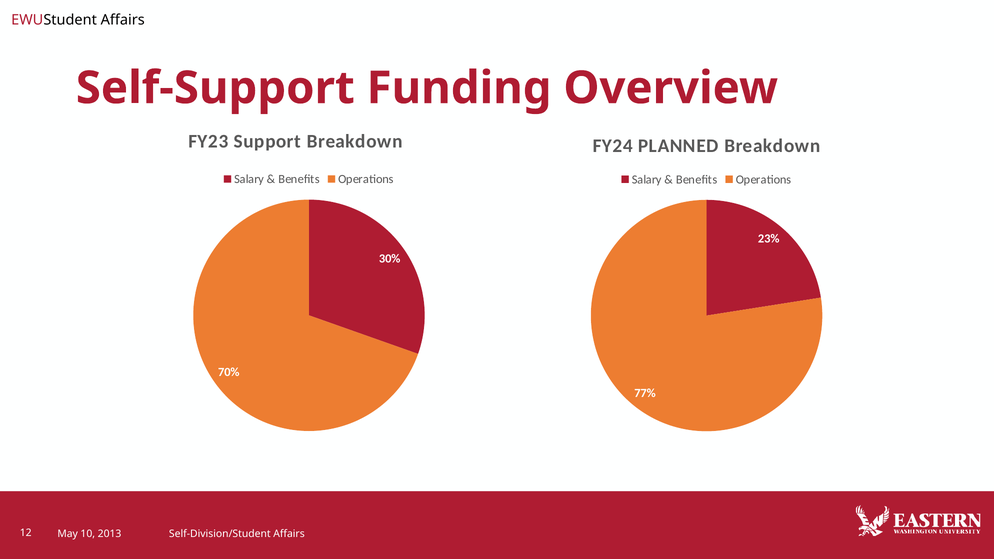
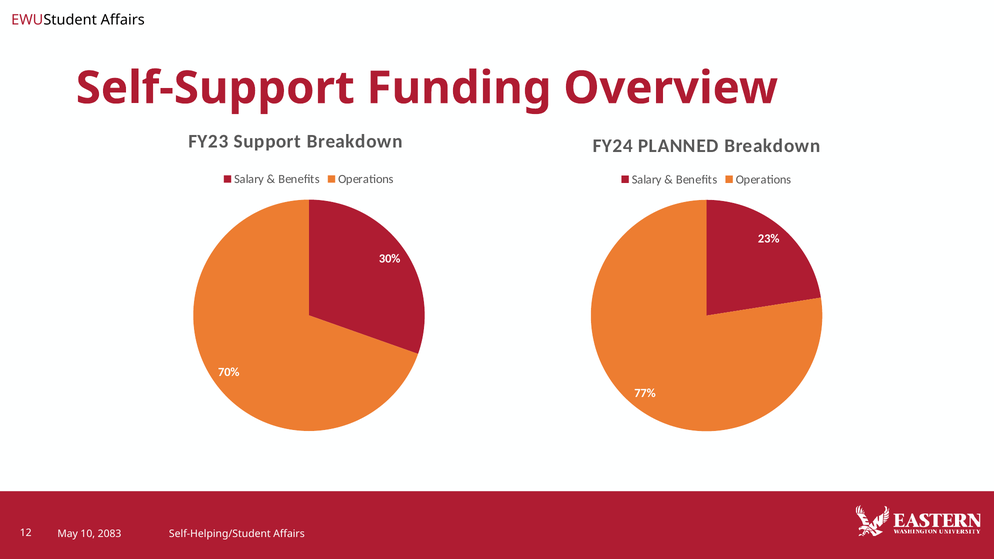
2013: 2013 -> 2083
Self-Division/Student: Self-Division/Student -> Self-Helping/Student
